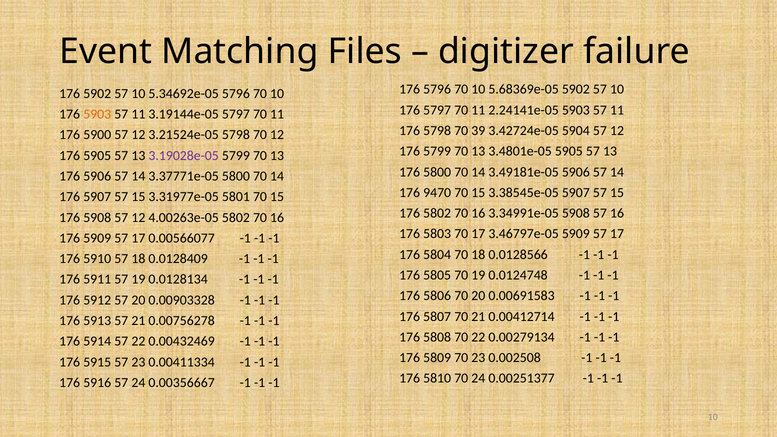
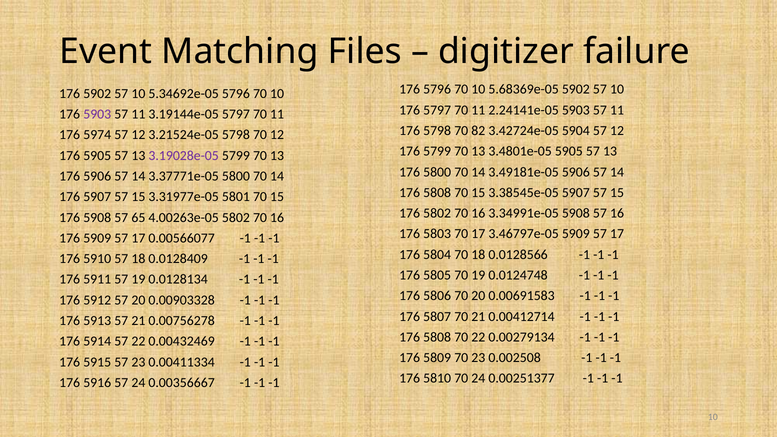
5903 at (97, 114) colour: orange -> purple
39: 39 -> 82
5900: 5900 -> 5974
9470 at (437, 193): 9470 -> 5808
5908 57 12: 12 -> 65
